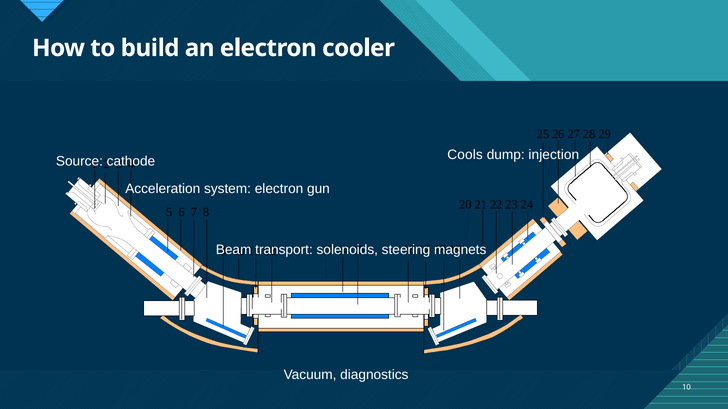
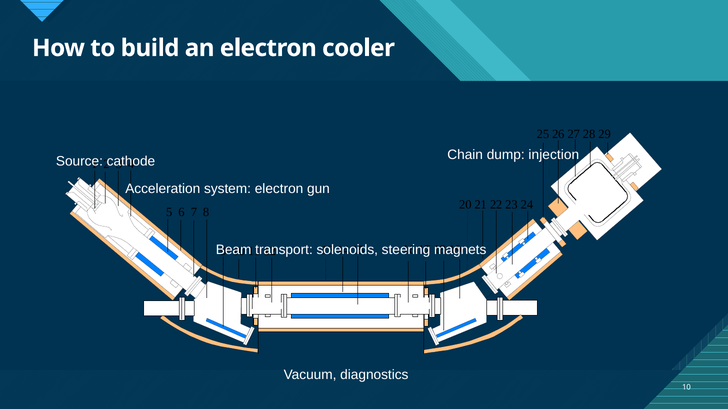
Cools: Cools -> Chain
